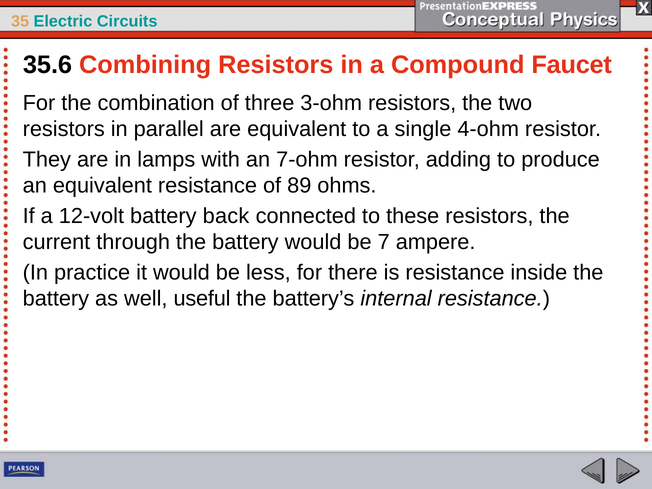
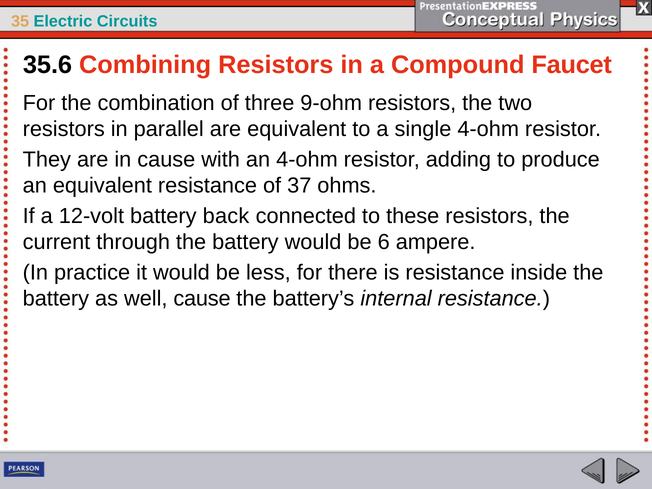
3-ohm: 3-ohm -> 9-ohm
in lamps: lamps -> cause
an 7-ohm: 7-ohm -> 4-ohm
89: 89 -> 37
7: 7 -> 6
well useful: useful -> cause
